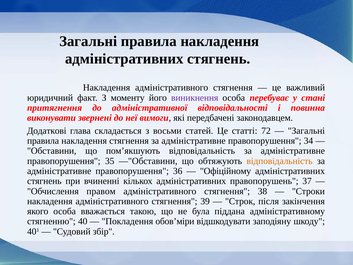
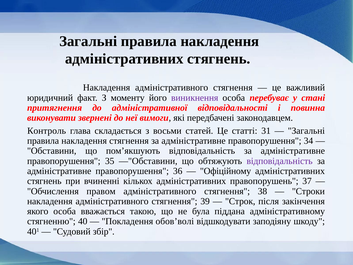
Додаткові: Додаткові -> Контроль
72: 72 -> 31
відповідальність at (280, 161) colour: orange -> purple
обов’міри: обов’міри -> обов’волі
